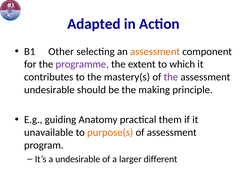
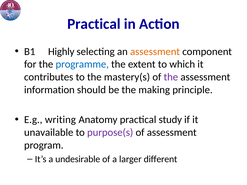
Adapted at (94, 24): Adapted -> Practical
Other: Other -> Highly
programme colour: purple -> blue
undesirable at (49, 90): undesirable -> information
guiding: guiding -> writing
them: them -> study
purpose(s colour: orange -> purple
